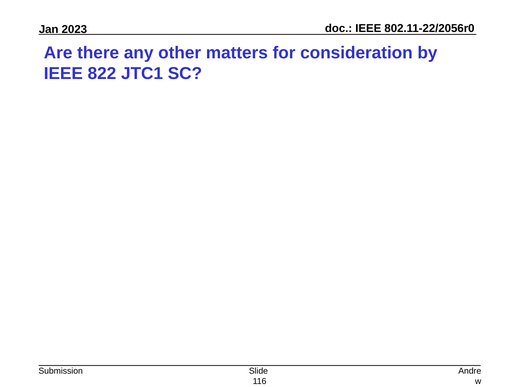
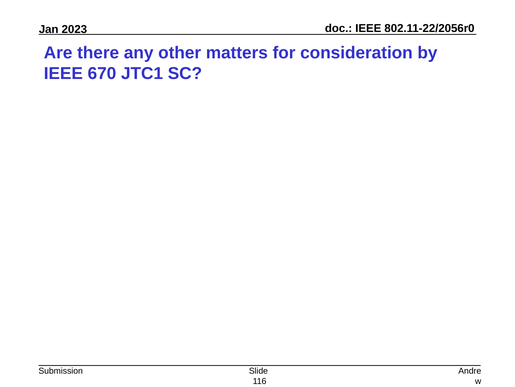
822: 822 -> 670
